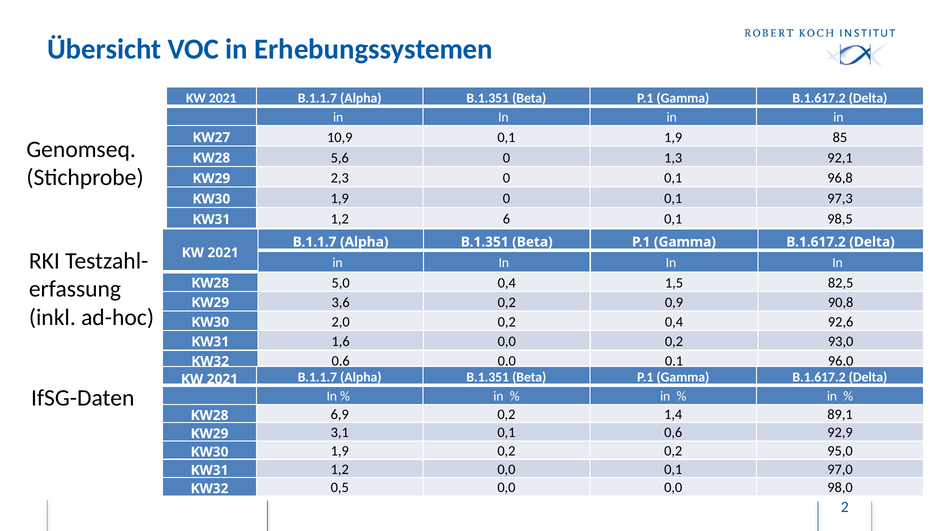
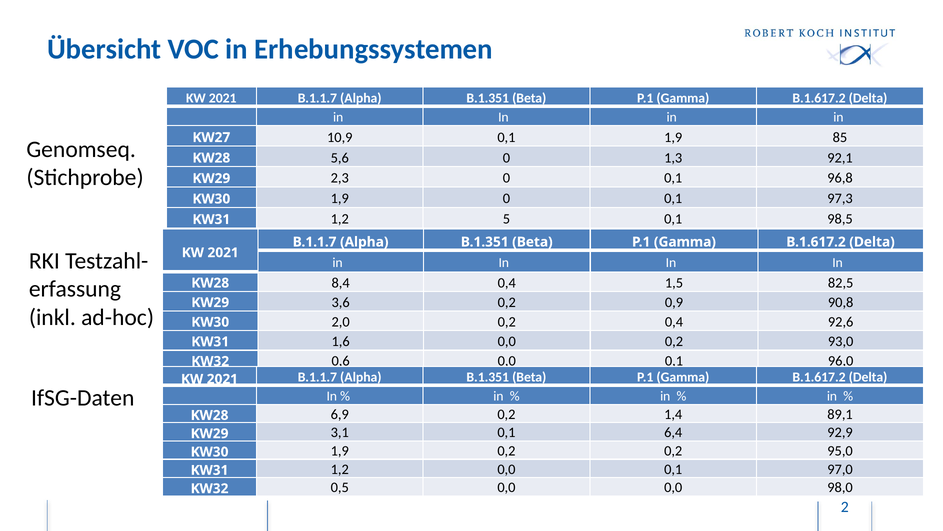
6: 6 -> 5
5,0: 5,0 -> 8,4
0,1 0,6: 0,6 -> 6,4
